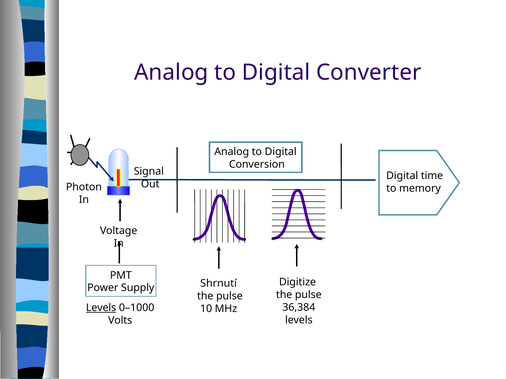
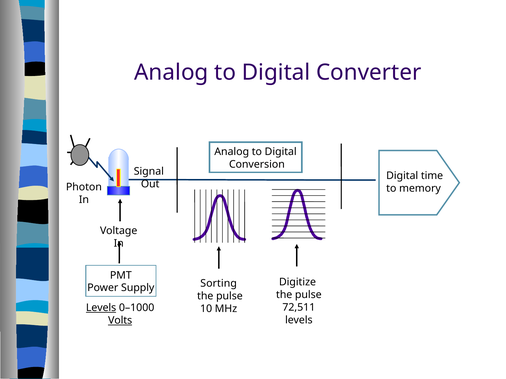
Shrnutí: Shrnutí -> Sorting
36,384: 36,384 -> 72,511
Volts underline: none -> present
